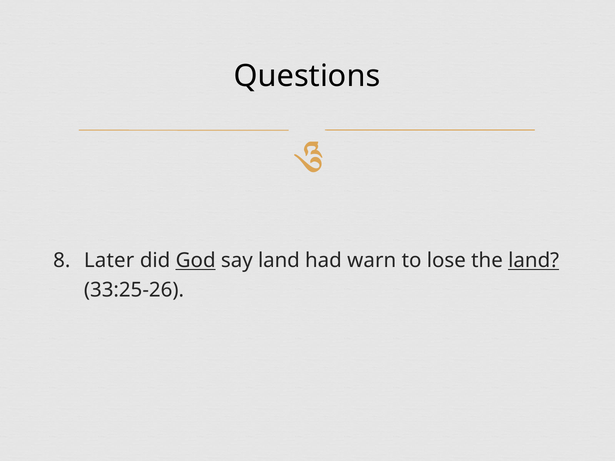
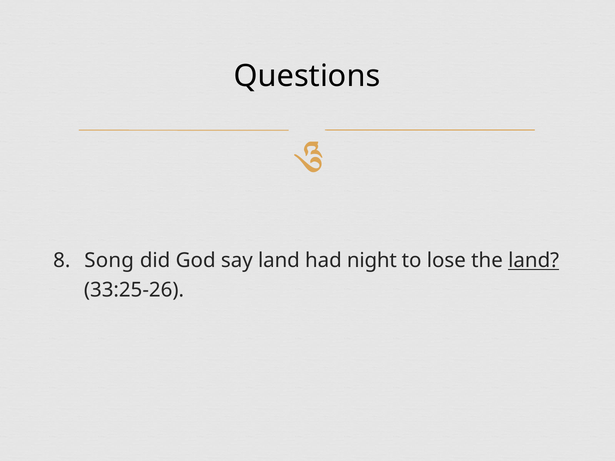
Later: Later -> Song
God underline: present -> none
warn: warn -> night
